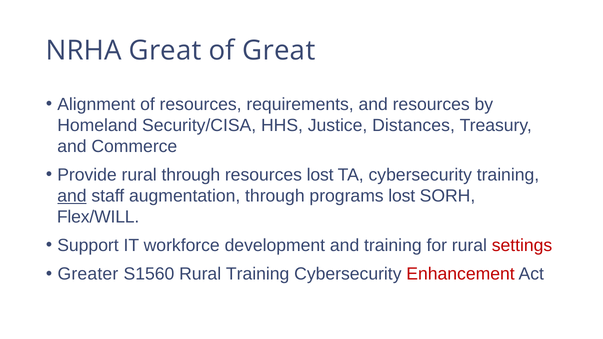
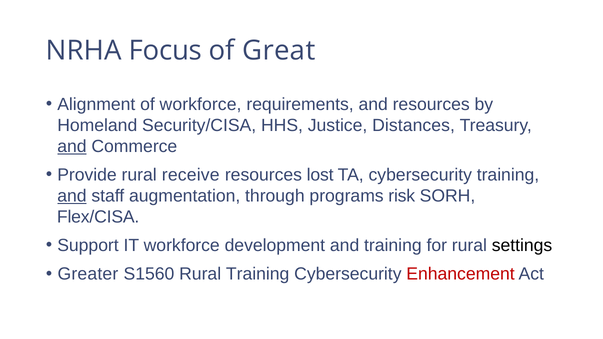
NRHA Great: Great -> Focus
of resources: resources -> workforce
and at (72, 146) underline: none -> present
rural through: through -> receive
programs lost: lost -> risk
Flex/WILL: Flex/WILL -> Flex/CISA
settings colour: red -> black
